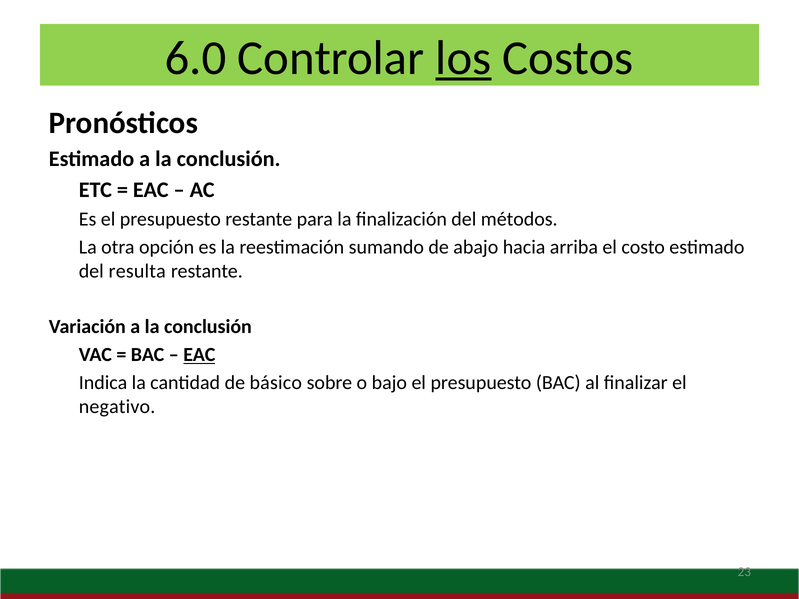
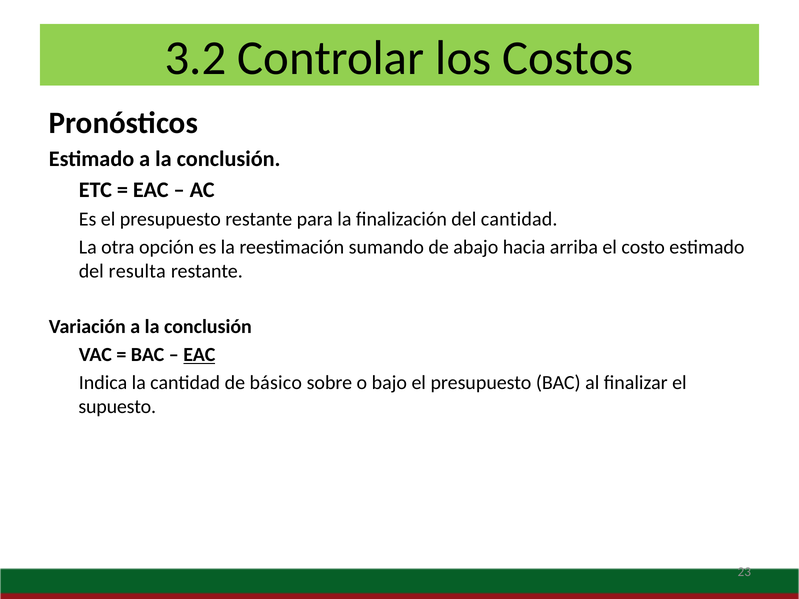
6.0: 6.0 -> 3.2
los underline: present -> none
del métodos: métodos -> cantidad
negativo: negativo -> supuesto
